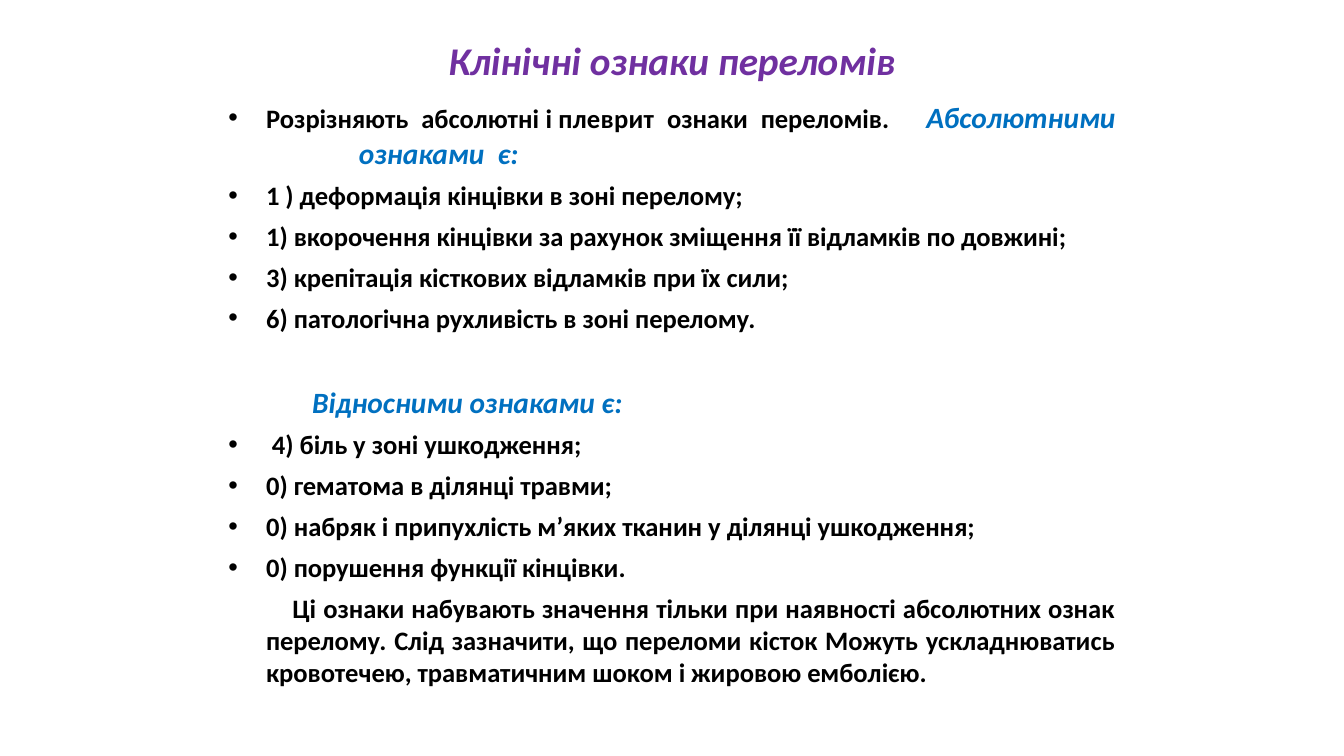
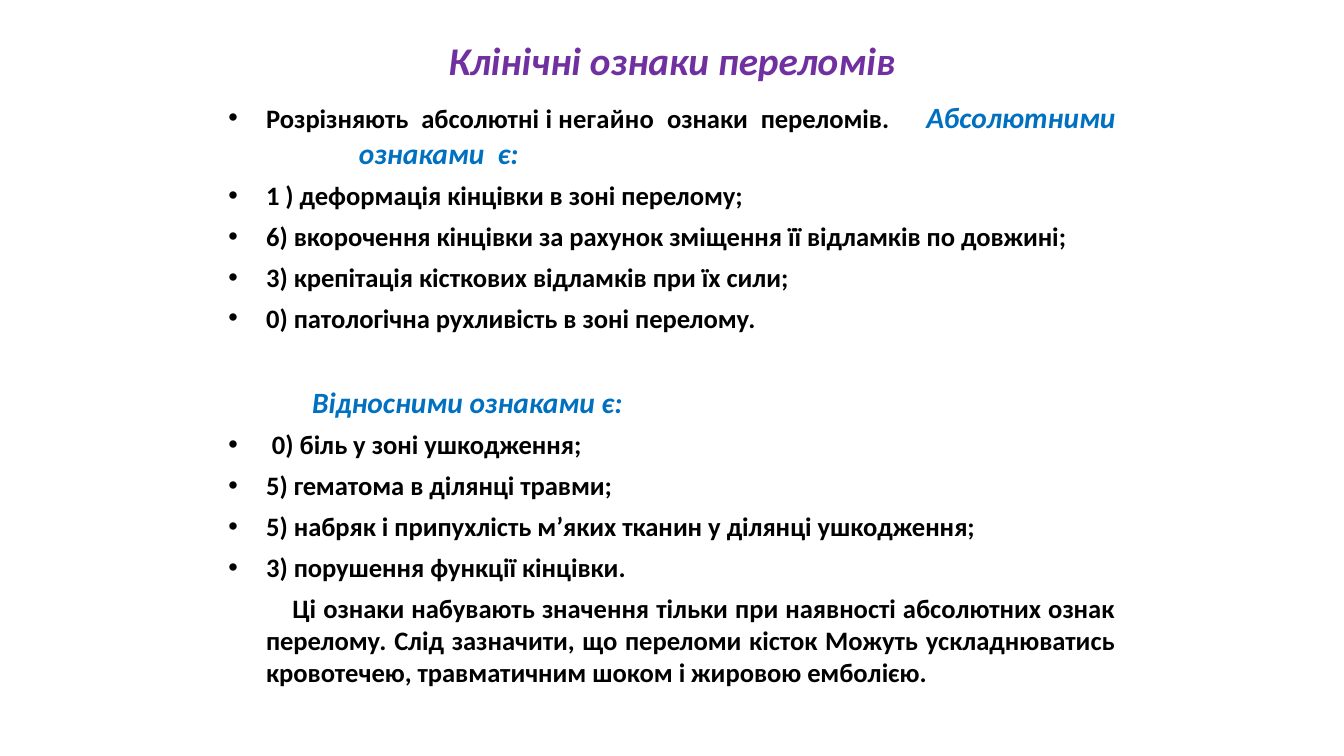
плеврит: плеврит -> негайно
1 at (277, 238): 1 -> 6
6 at (277, 319): 6 -> 0
4 at (283, 446): 4 -> 0
0 at (277, 487): 0 -> 5
0 at (277, 528): 0 -> 5
0 at (277, 569): 0 -> 3
